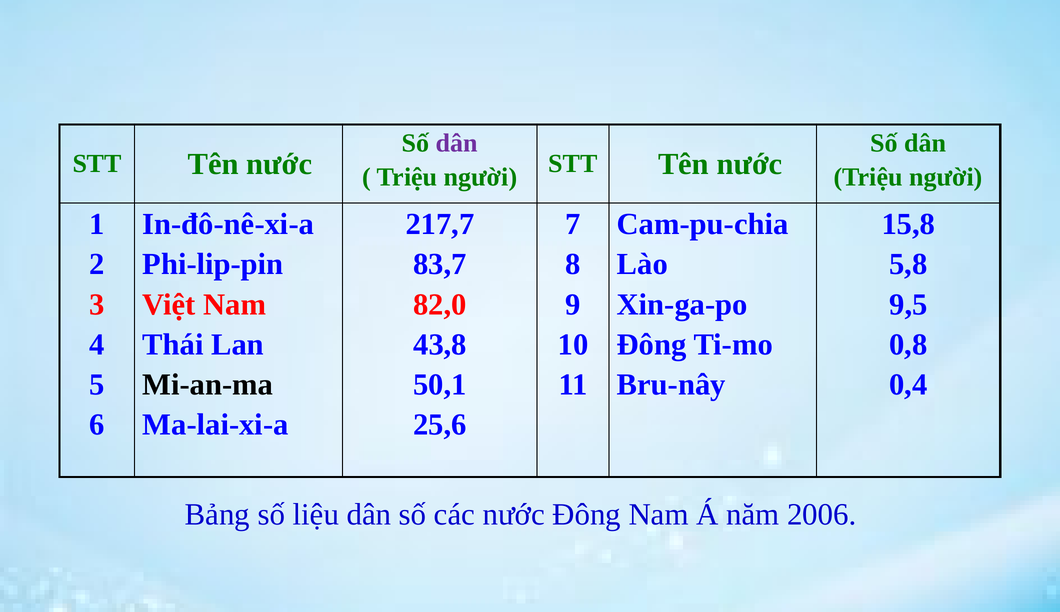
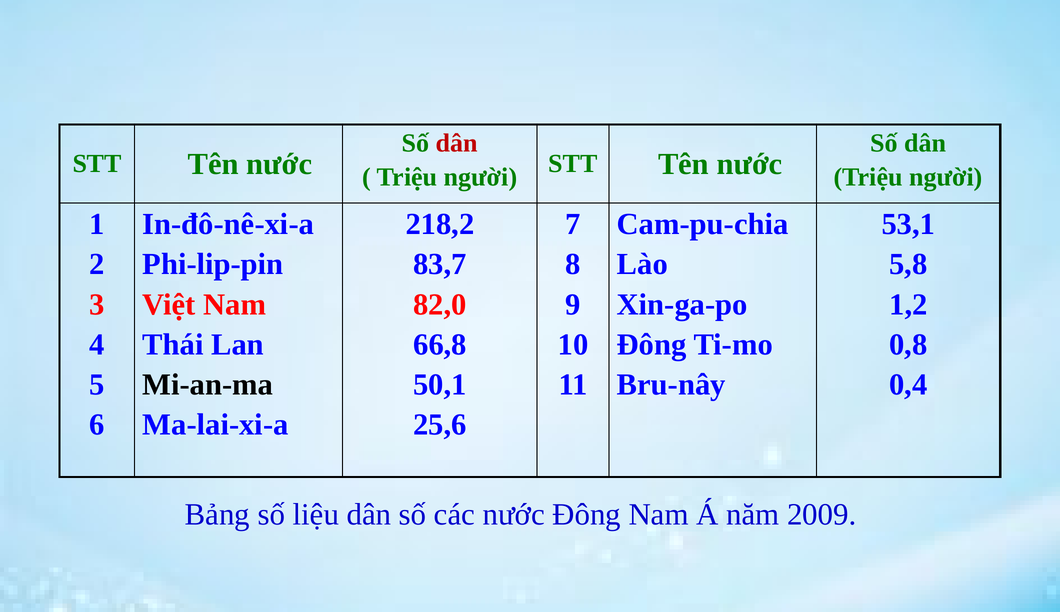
dân at (457, 143) colour: purple -> red
217,7: 217,7 -> 218,2
15,8: 15,8 -> 53,1
9,5: 9,5 -> 1,2
43,8: 43,8 -> 66,8
2006: 2006 -> 2009
